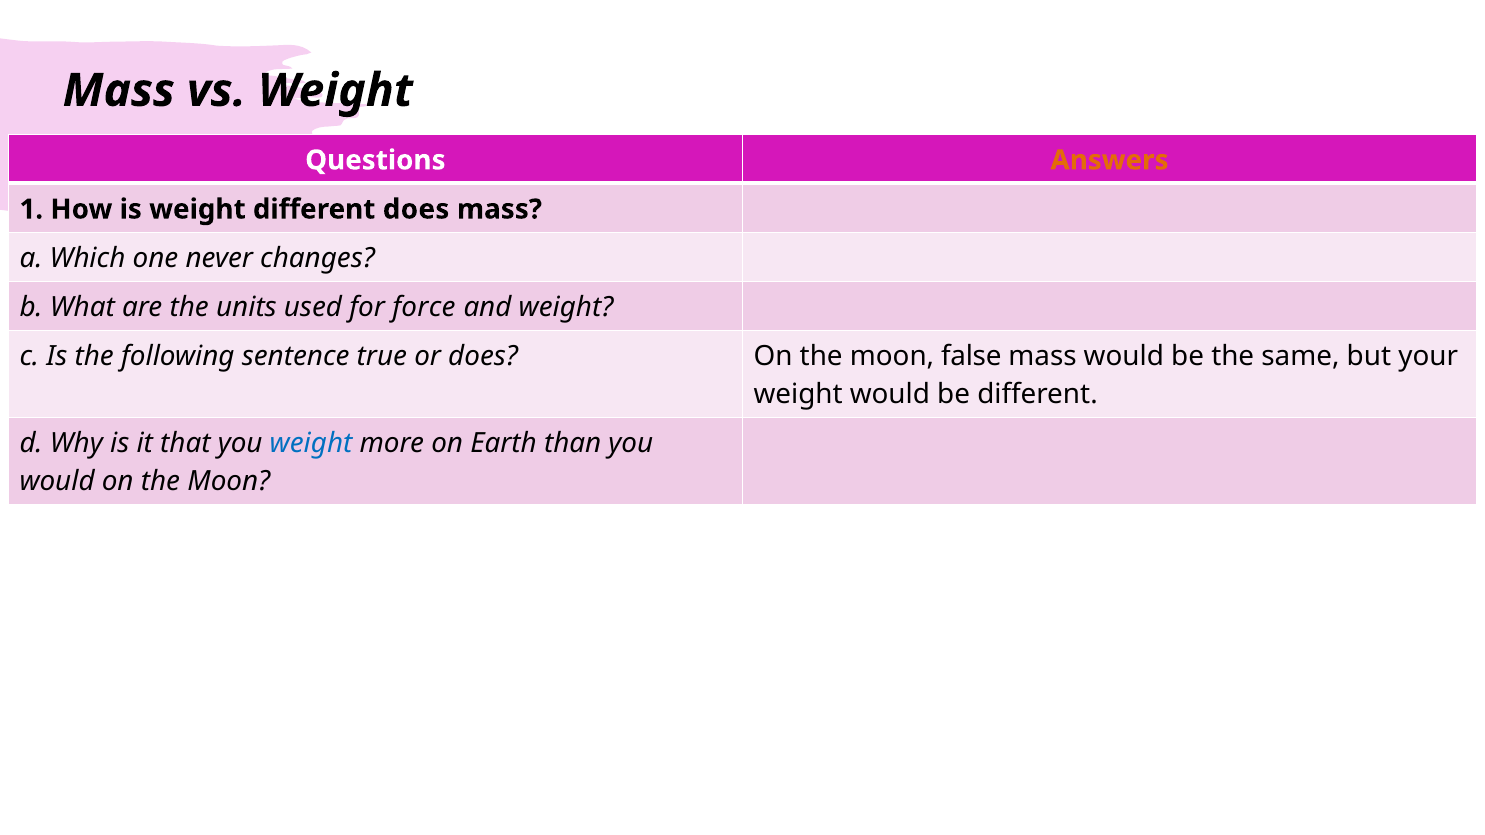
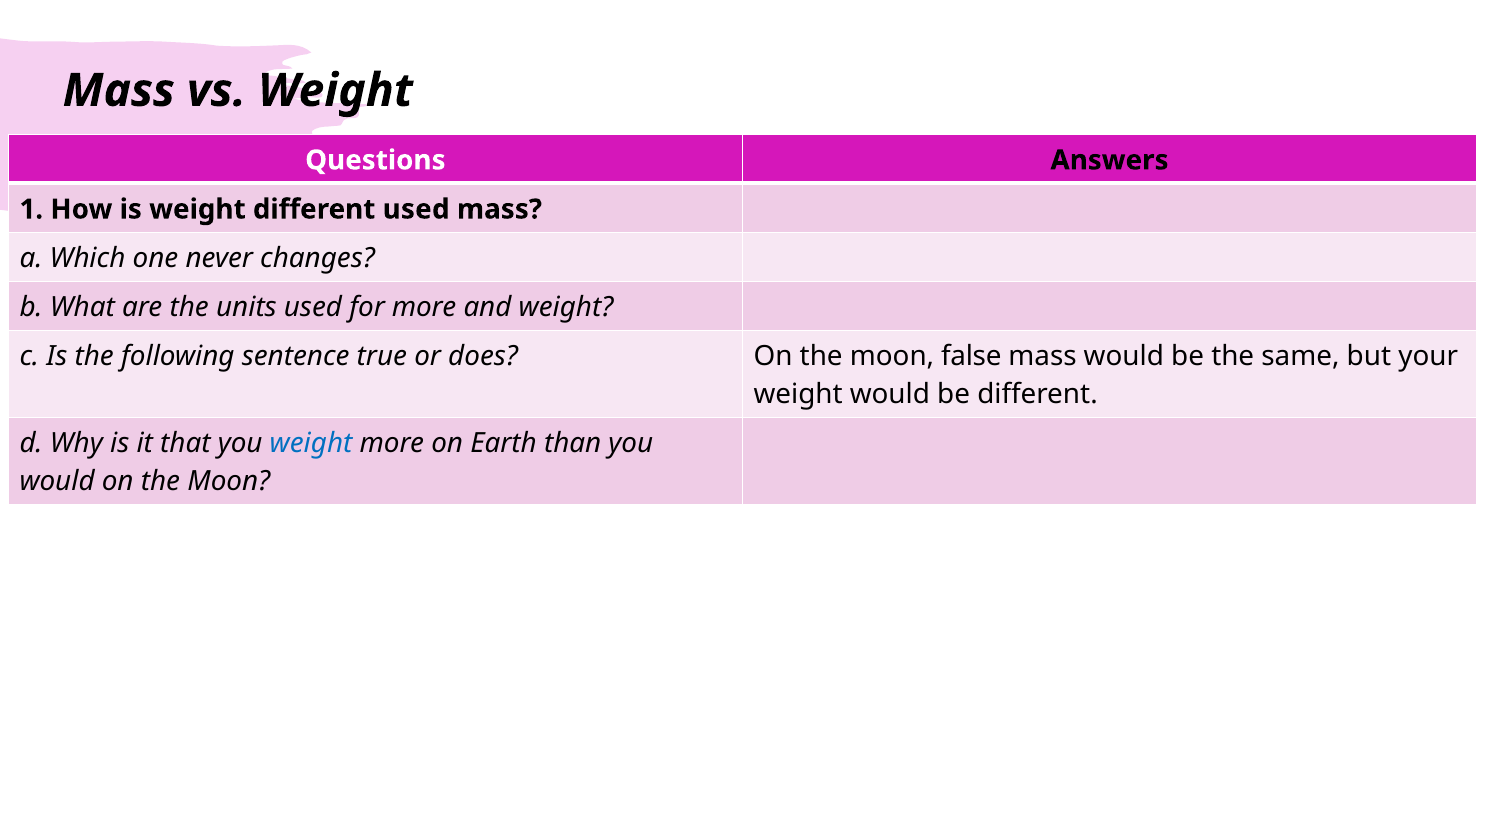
Answers colour: orange -> black
different does: does -> used
for force: force -> more
